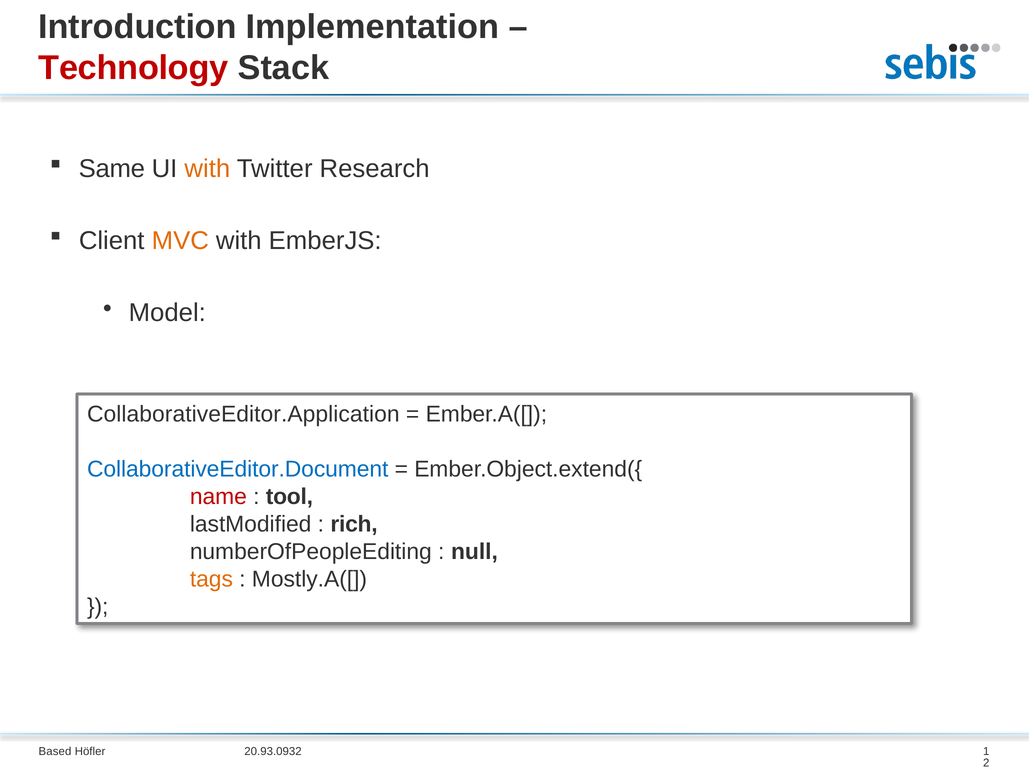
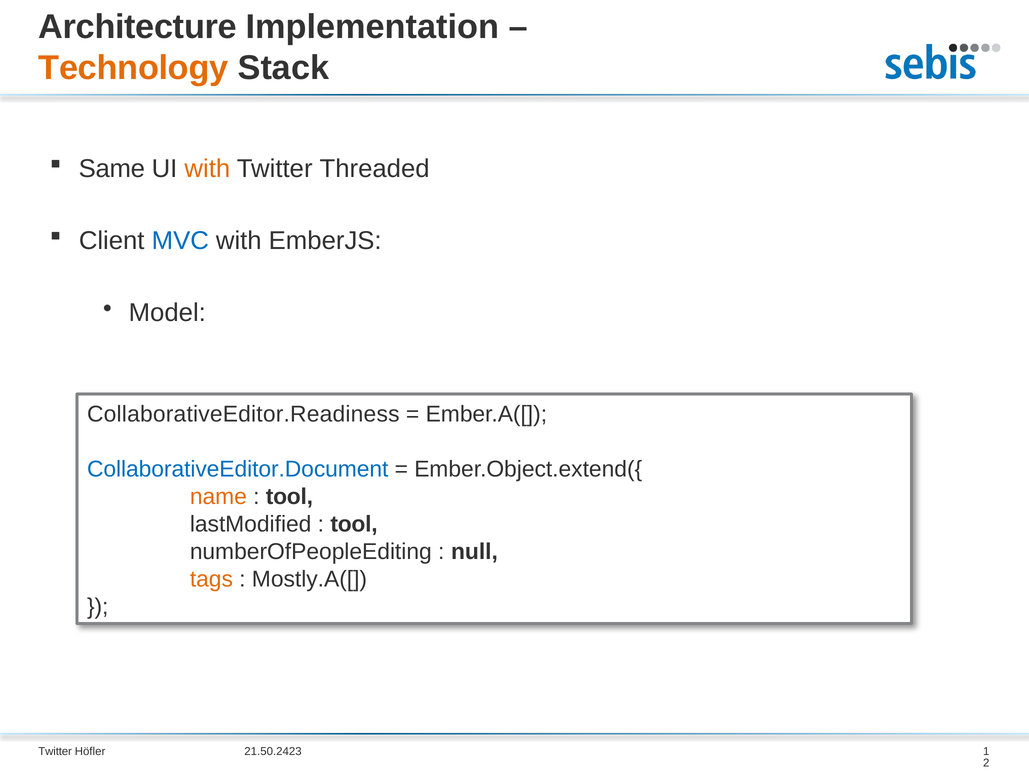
Introduction: Introduction -> Architecture
Technology colour: red -> orange
Research: Research -> Threaded
MVC colour: orange -> blue
CollaborativeEditor.Application: CollaborativeEditor.Application -> CollaborativeEditor.Readiness
name colour: red -> orange
rich at (354, 524): rich -> tool
Based at (55, 751): Based -> Twitter
20.93.0932: 20.93.0932 -> 21.50.2423
